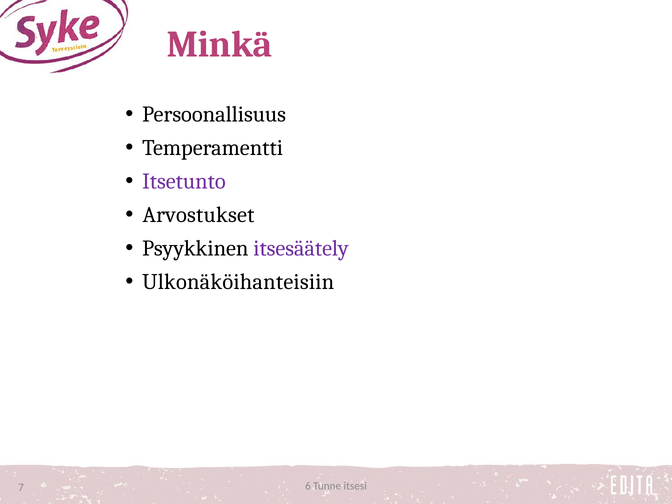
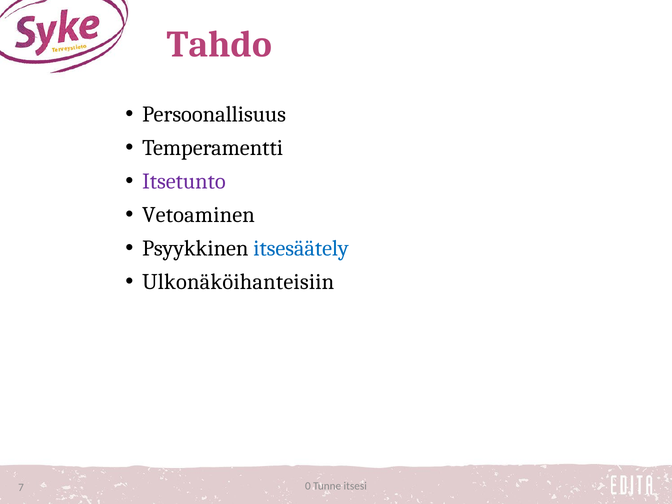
Minkä: Minkä -> Tahdo
Arvostukset: Arvostukset -> Vetoaminen
itsesäätely colour: purple -> blue
6: 6 -> 0
